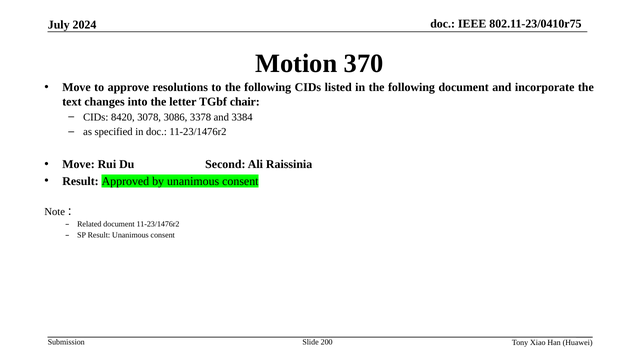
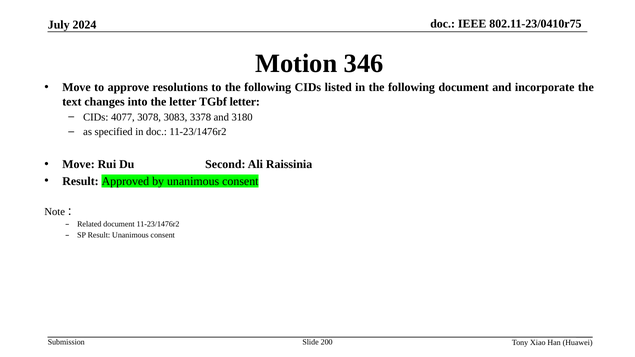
370: 370 -> 346
TGbf chair: chair -> letter
8420: 8420 -> 4077
3086: 3086 -> 3083
3384: 3384 -> 3180
